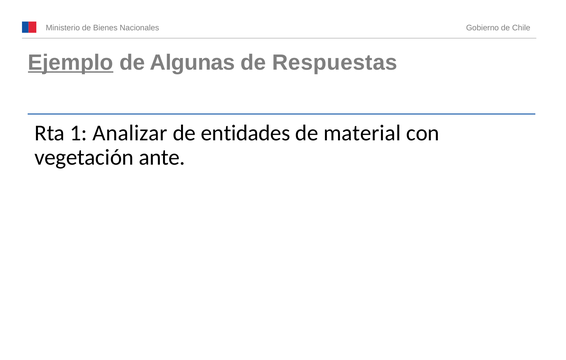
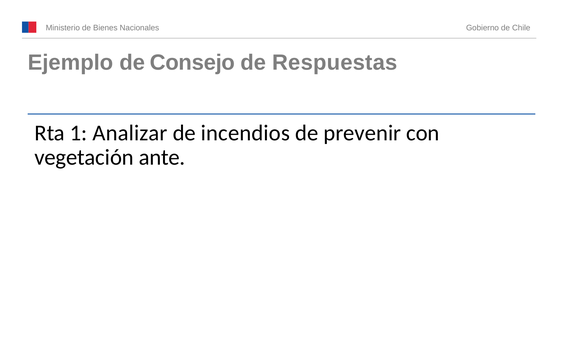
Ejemplo underline: present -> none
Algunas: Algunas -> Consejo
entidades: entidades -> incendios
material: material -> prevenir
